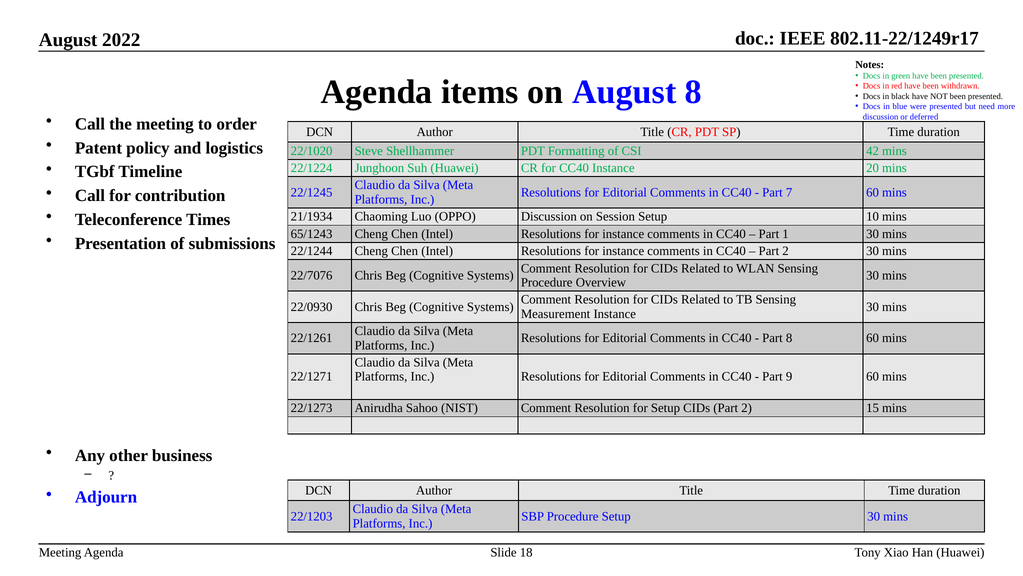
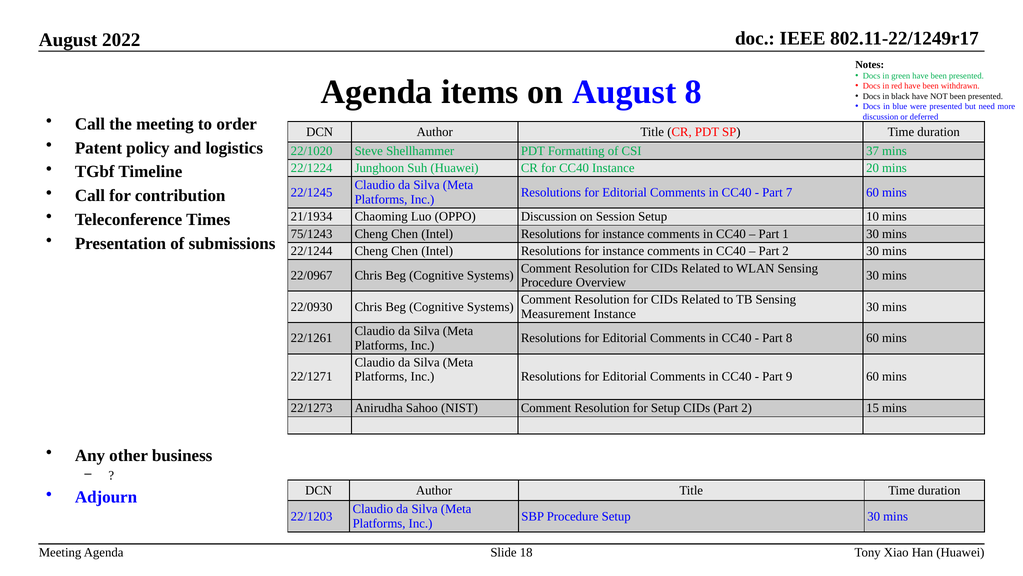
42: 42 -> 37
65/1243: 65/1243 -> 75/1243
22/7076: 22/7076 -> 22/0967
